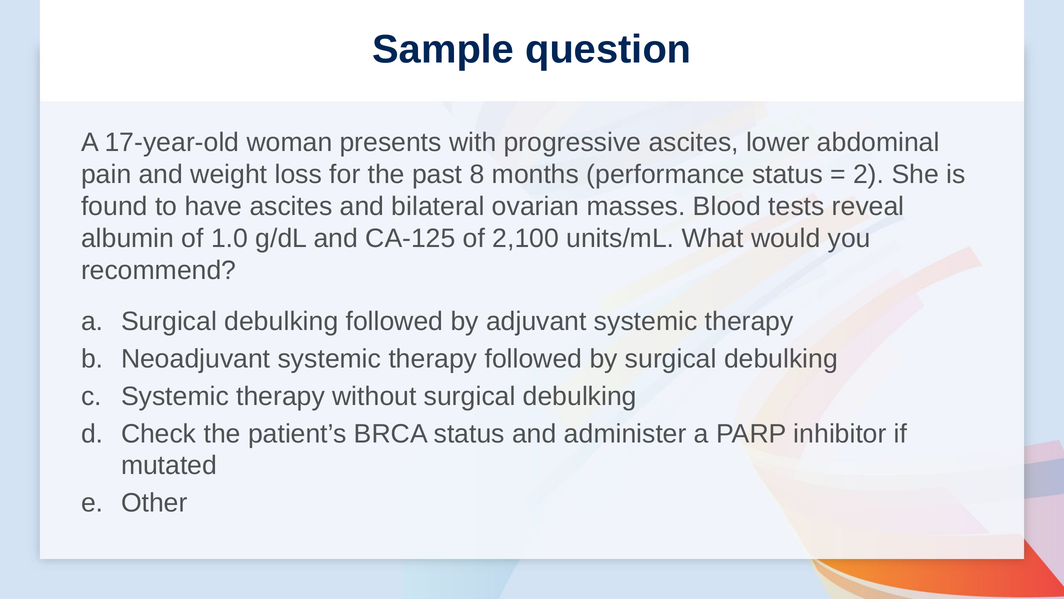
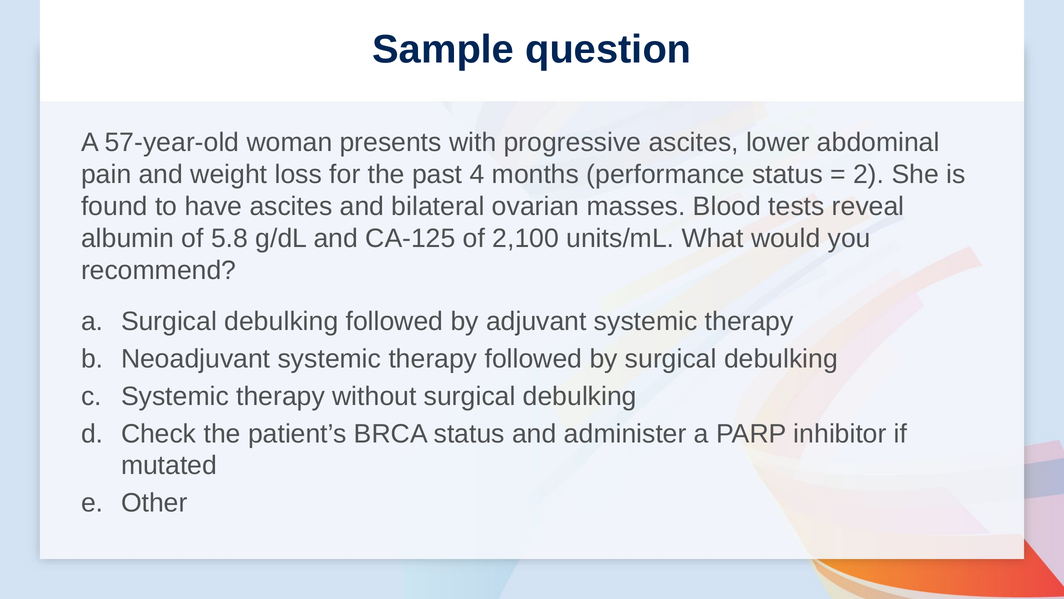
17-year-old: 17-year-old -> 57-year-old
8: 8 -> 4
1.0: 1.0 -> 5.8
